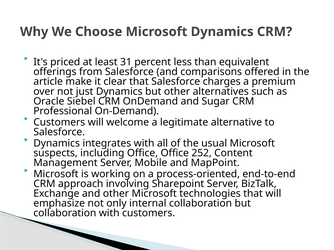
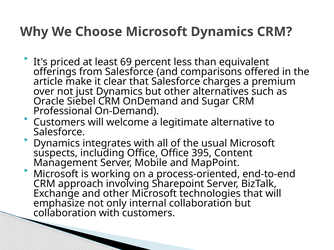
31: 31 -> 69
252: 252 -> 395
